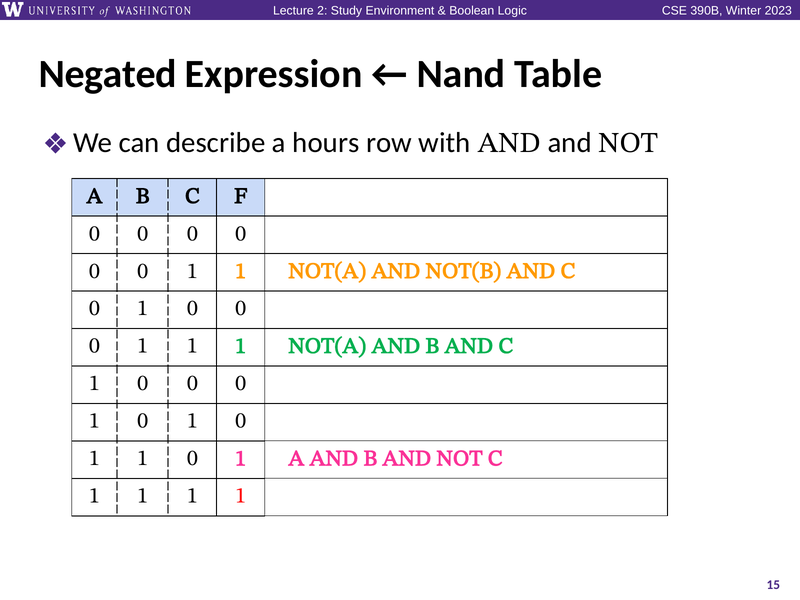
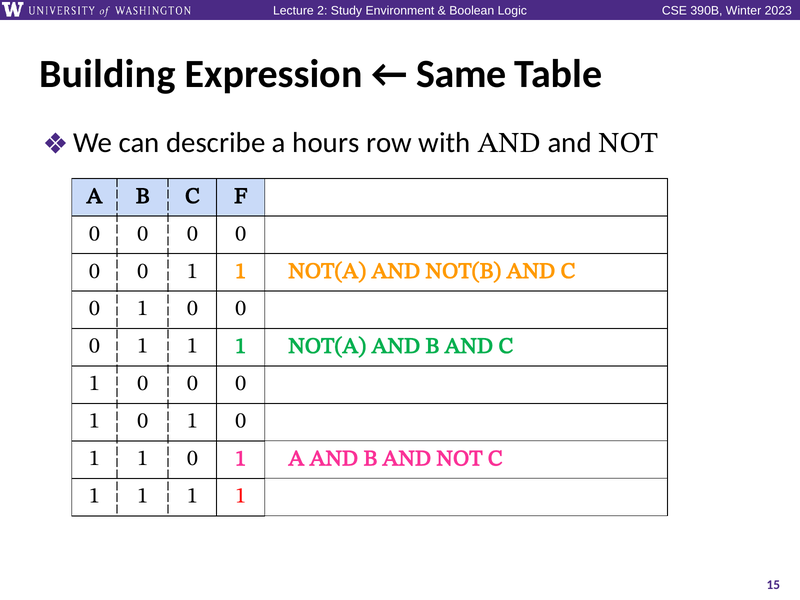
Negated: Negated -> Building
Nand: Nand -> Same
